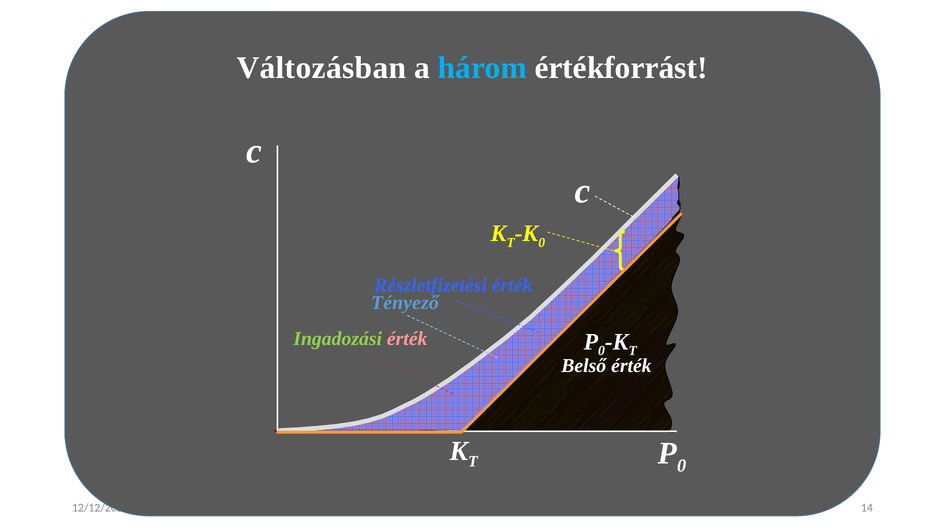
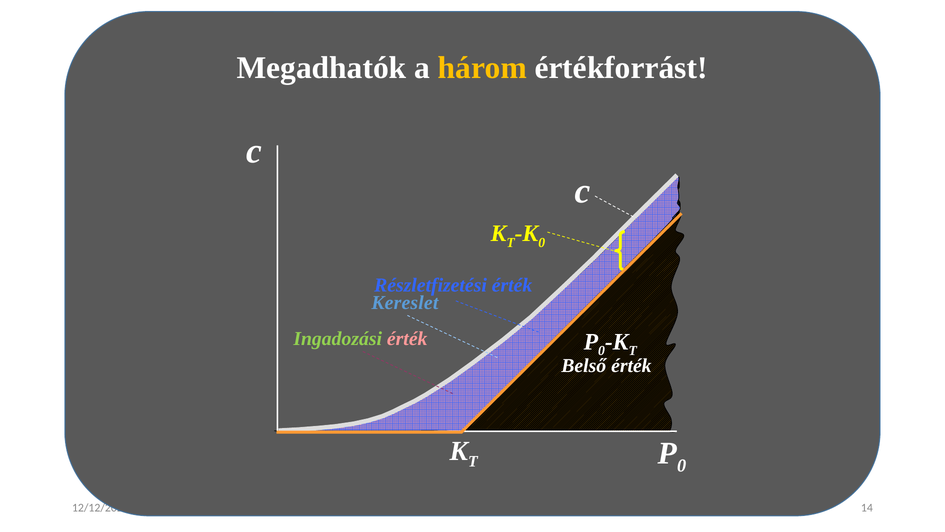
Változásban: Változásban -> Megadhatók
három colour: light blue -> yellow
Tényező: Tényező -> Kereslet
